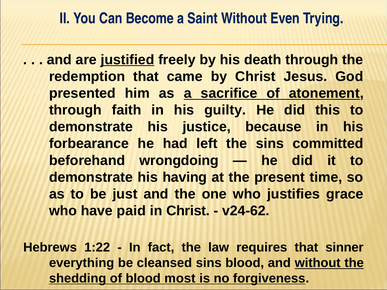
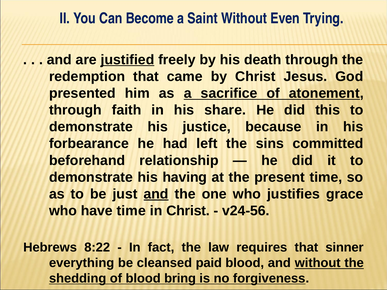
guilty: guilty -> share
wrongdoing: wrongdoing -> relationship
and at (156, 194) underline: none -> present
have paid: paid -> time
v24-62: v24-62 -> v24-56
1:22: 1:22 -> 8:22
cleansed sins: sins -> paid
most: most -> bring
